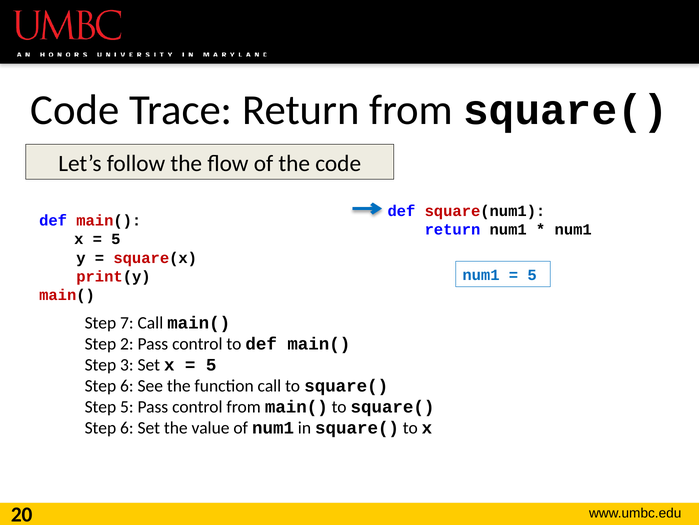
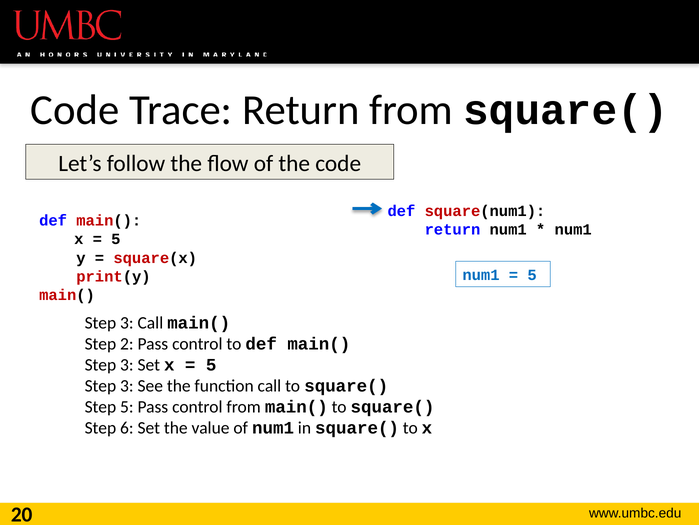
7 at (127, 323): 7 -> 3
6 at (127, 386): 6 -> 3
